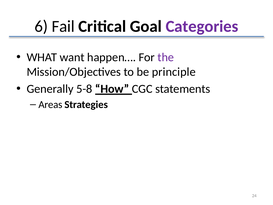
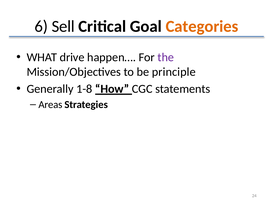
Fail: Fail -> Sell
Categories colour: purple -> orange
want: want -> drive
5-8: 5-8 -> 1-8
